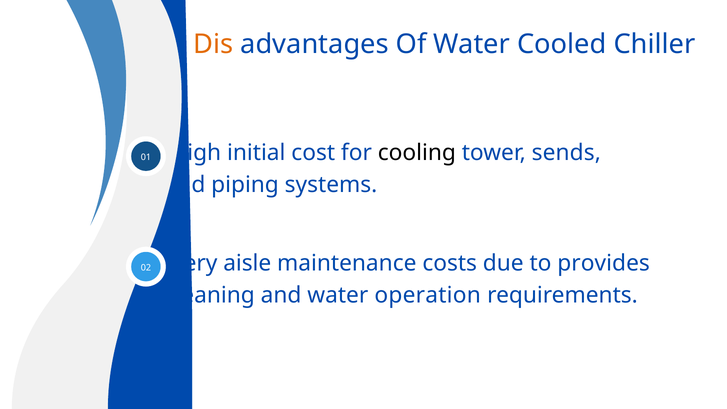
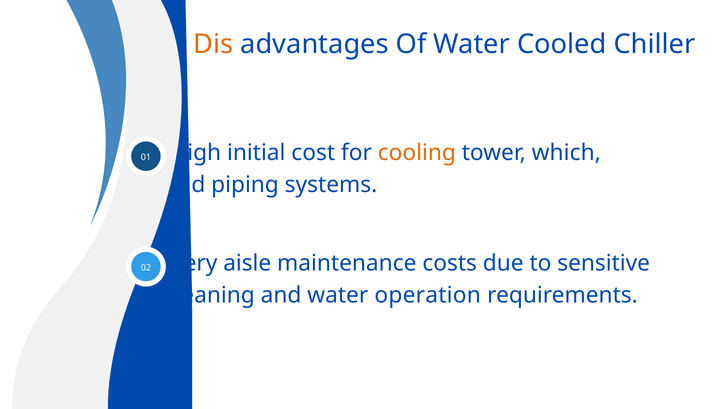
cooling colour: black -> orange
sends: sends -> which
provides: provides -> sensitive
